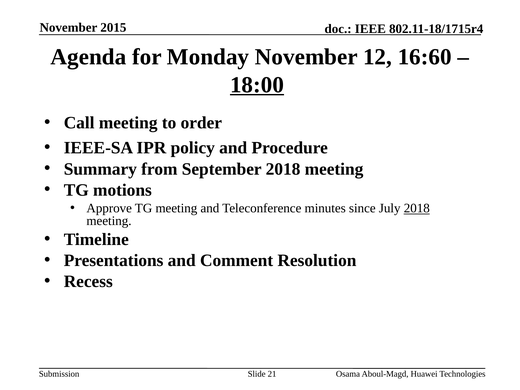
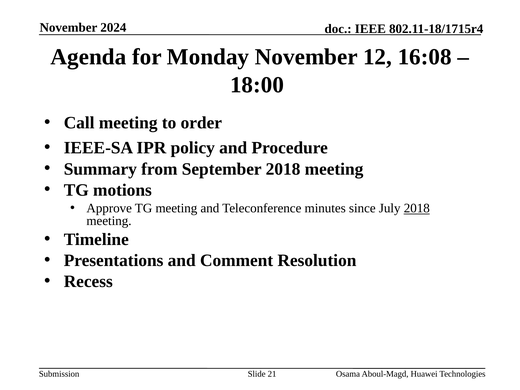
2015: 2015 -> 2024
16:60: 16:60 -> 16:08
18:00 underline: present -> none
